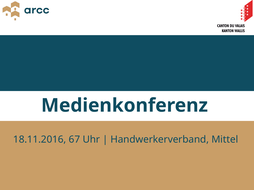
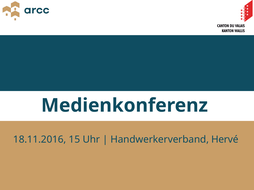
67: 67 -> 15
Mittel: Mittel -> Hervé
